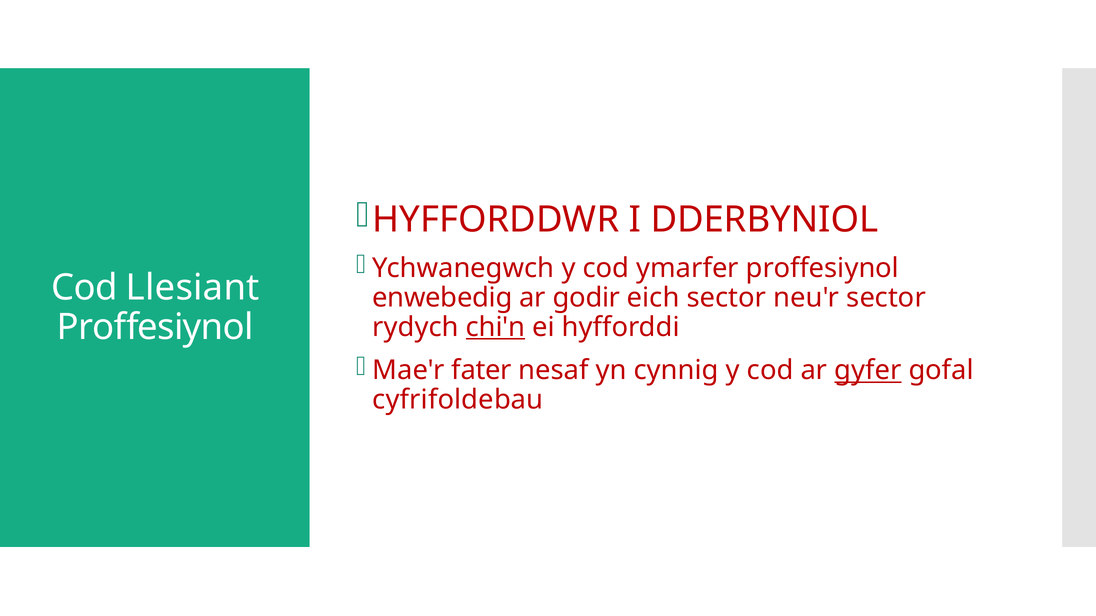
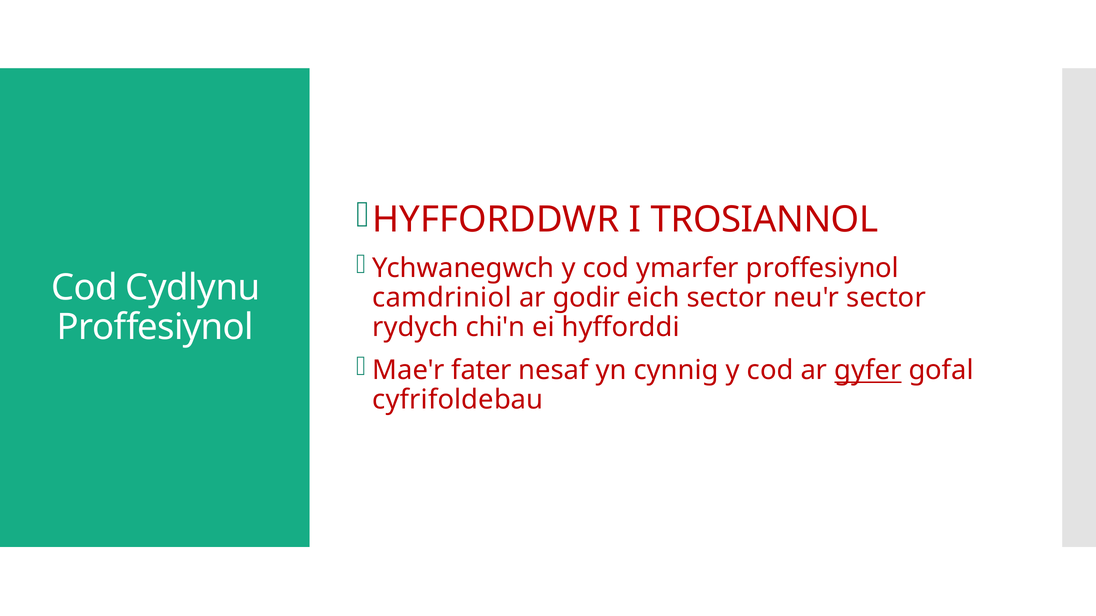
DDERBYNIOL: DDERBYNIOL -> TROSIANNOL
Llesiant: Llesiant -> Cydlynu
enwebedig: enwebedig -> camdriniol
chi'n underline: present -> none
